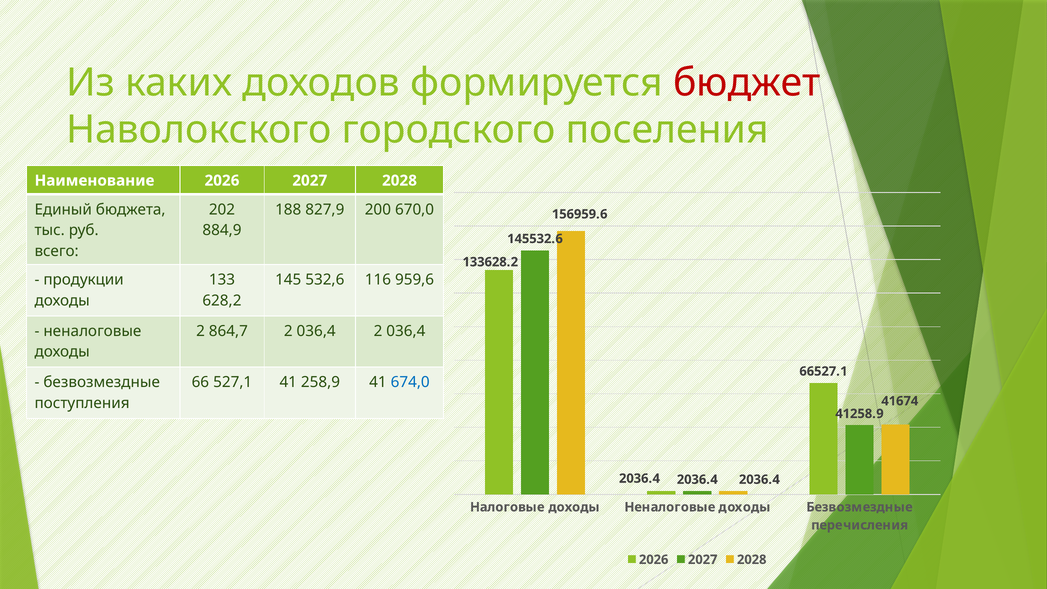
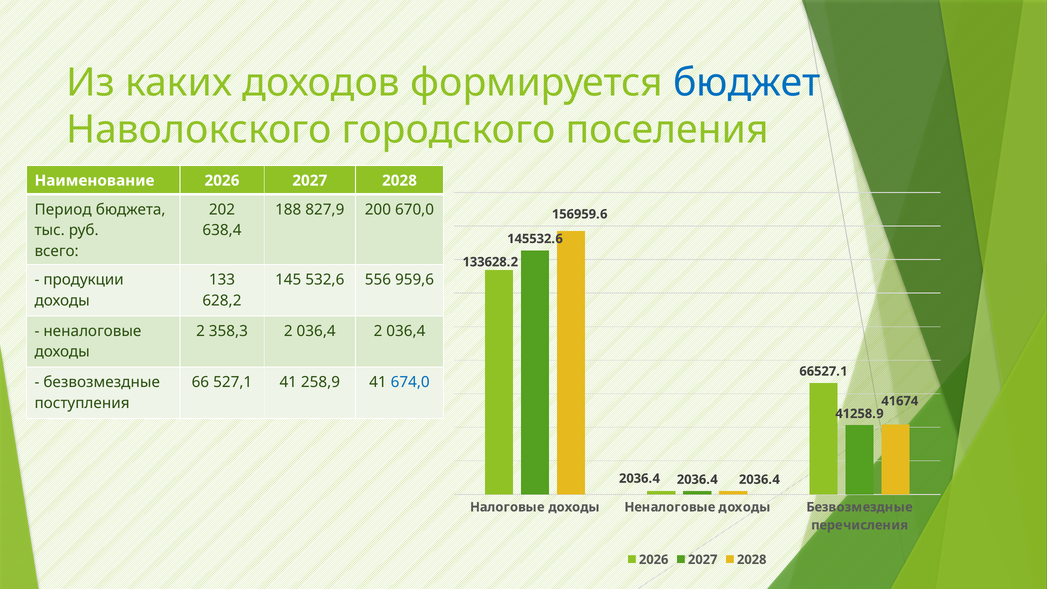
бюджет colour: red -> blue
Единый: Единый -> Период
884,9: 884,9 -> 638,4
116: 116 -> 556
864,7: 864,7 -> 358,3
